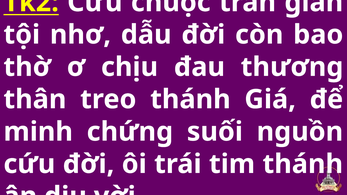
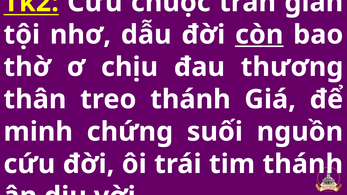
còn underline: none -> present
